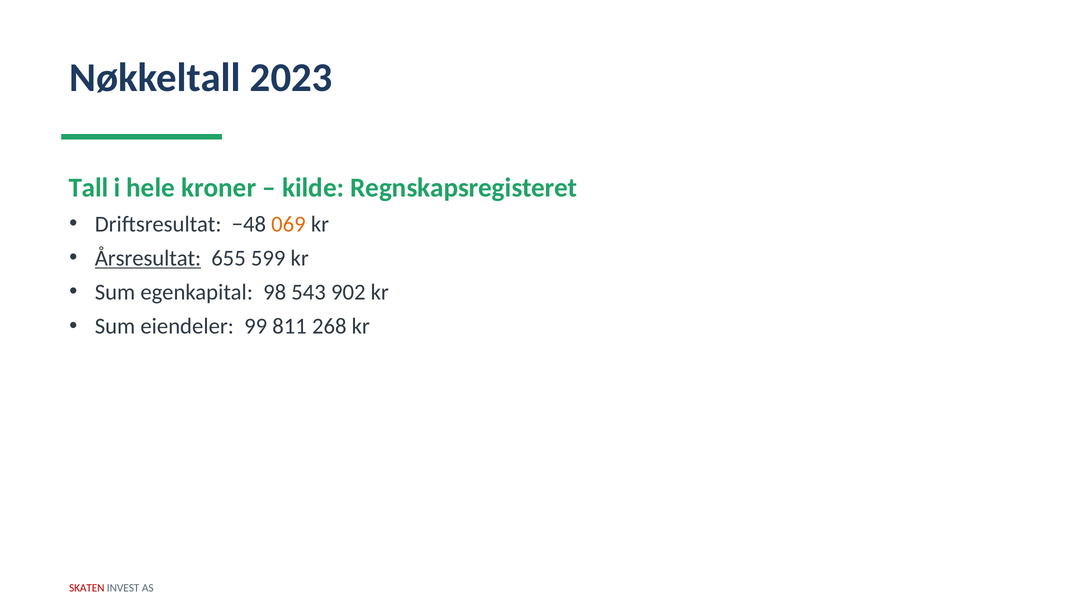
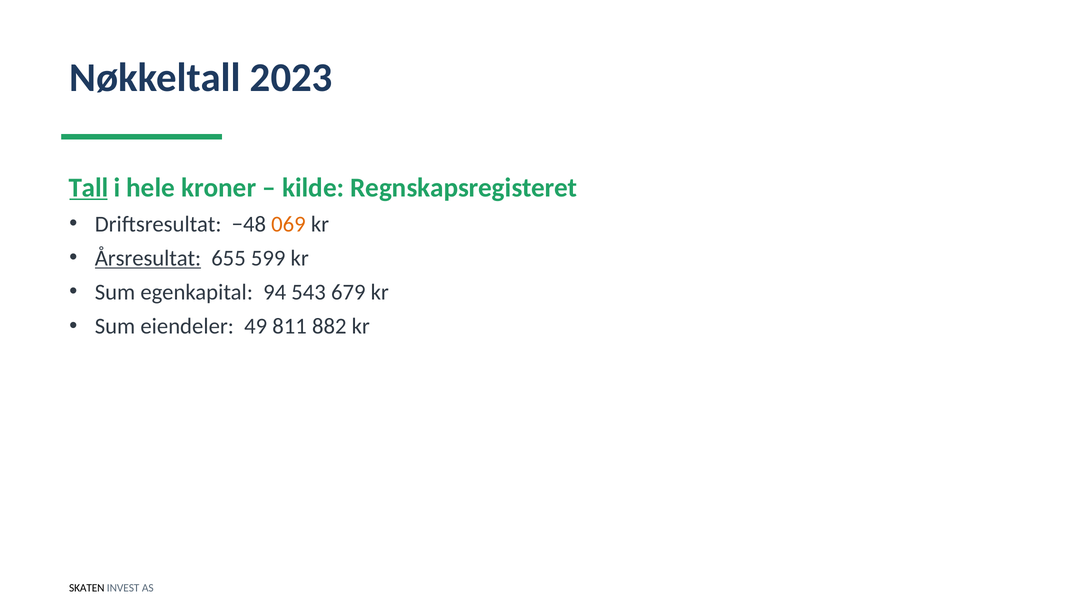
Tall underline: none -> present
98: 98 -> 94
902: 902 -> 679
99: 99 -> 49
268: 268 -> 882
SKATEN colour: red -> black
